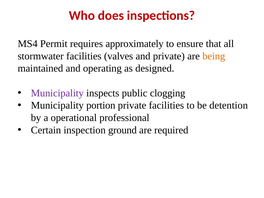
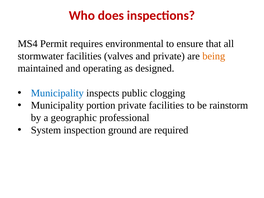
approximately: approximately -> environmental
Municipality at (57, 93) colour: purple -> blue
detention: detention -> rainstorm
operational: operational -> geographic
Certain: Certain -> System
